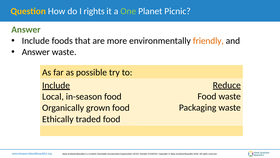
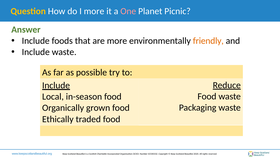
I rights: rights -> more
One colour: light green -> pink
Answer at (36, 52): Answer -> Include
